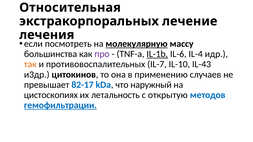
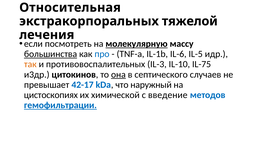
лечение: лечение -> тяжелой
большинства underline: none -> present
про colour: purple -> blue
IL-1b underline: present -> none
IL-4: IL-4 -> IL-5
IL-7: IL-7 -> IL-3
IL-43: IL-43 -> IL-75
она underline: none -> present
применению: применению -> септического
82-17: 82-17 -> 42-17
летальность: летальность -> химической
открытую: открытую -> введение
